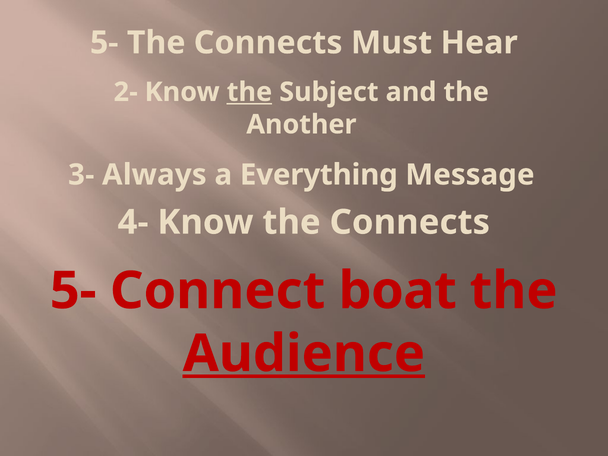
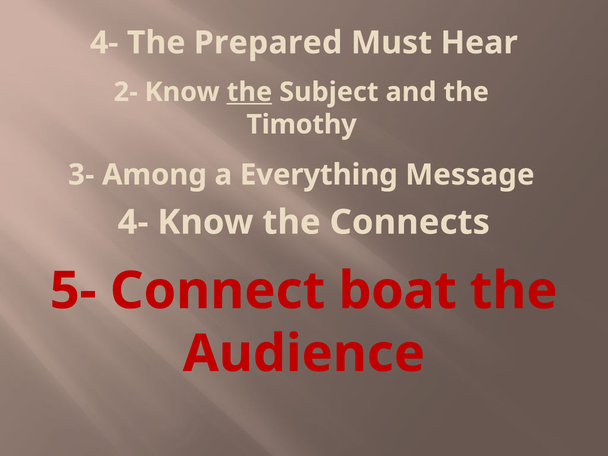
5- at (104, 43): 5- -> 4-
Connects at (268, 43): Connects -> Prepared
Another: Another -> Timothy
Always: Always -> Among
Audience underline: present -> none
